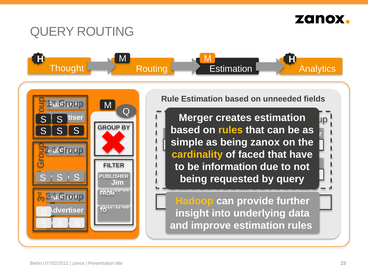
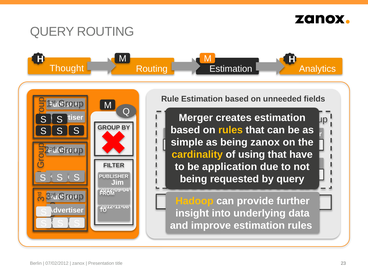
faced: faced -> using
information: information -> application
